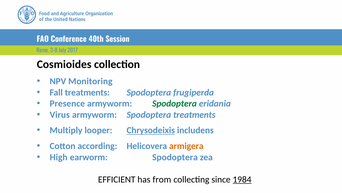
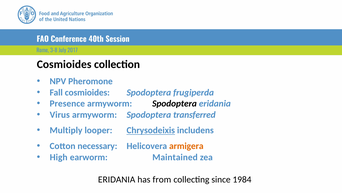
Monitoring: Monitoring -> Pheromone
Fall treatments: treatments -> cosmioides
Spodoptera at (175, 103) colour: green -> black
Spodoptera treatments: treatments -> transferred
according: according -> necessary
earworm Spodoptera: Spodoptera -> Maintained
EFFICIENT at (117, 179): EFFICIENT -> ERIDANIA
1984 underline: present -> none
